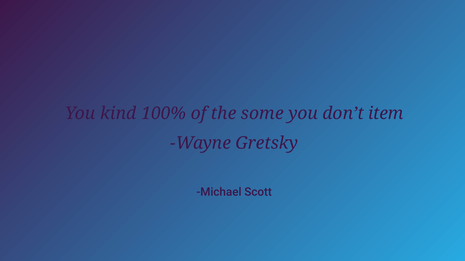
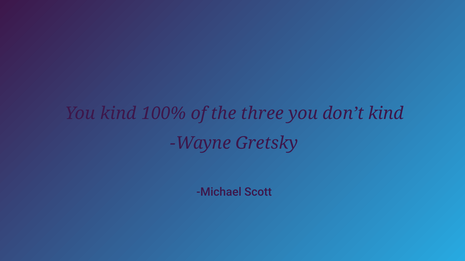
some: some -> three
don’t item: item -> kind
